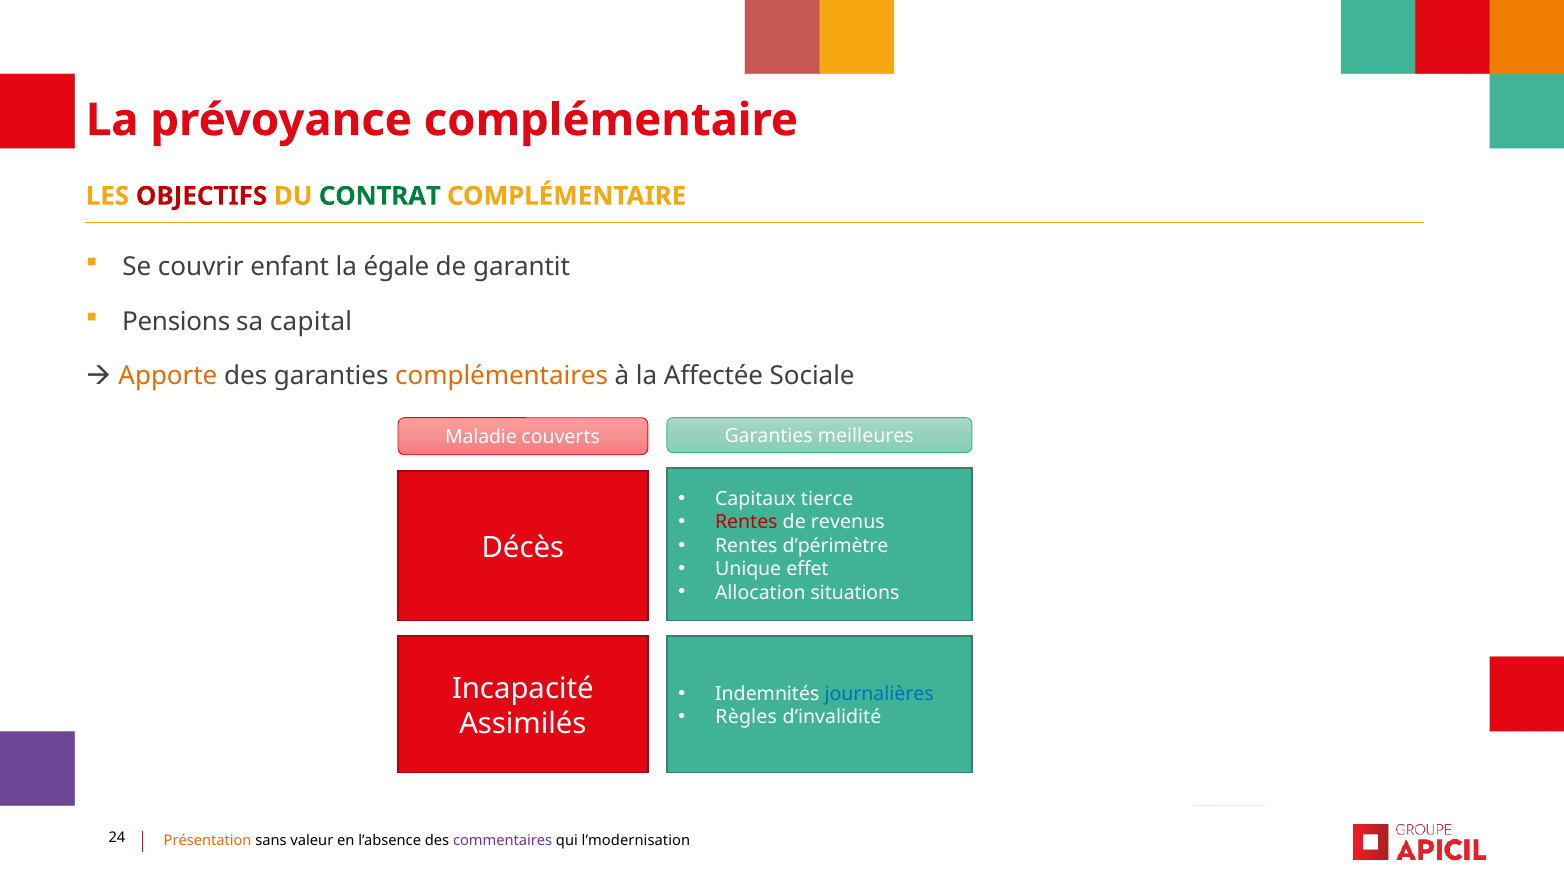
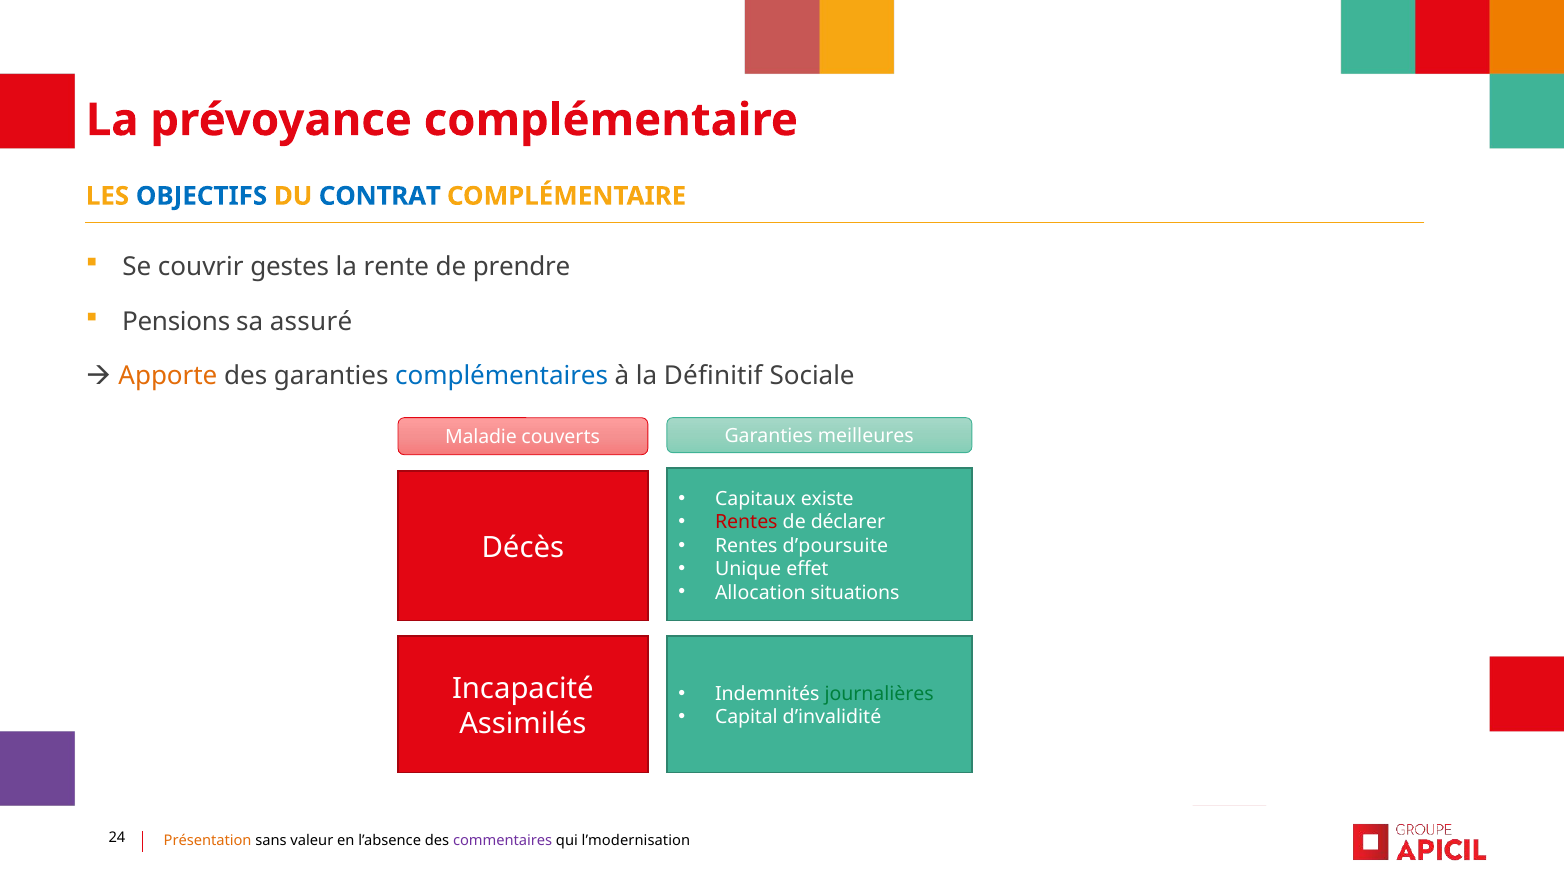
OBJECTIFS colour: red -> blue
CONTRAT colour: green -> blue
enfant: enfant -> gestes
égale: égale -> rente
garantit: garantit -> prendre
capital: capital -> assuré
complémentaires colour: orange -> blue
Affectée: Affectée -> Définitif
tierce: tierce -> existe
revenus: revenus -> déclarer
d’périmètre: d’périmètre -> d’poursuite
journalières colour: blue -> green
Règles: Règles -> Capital
